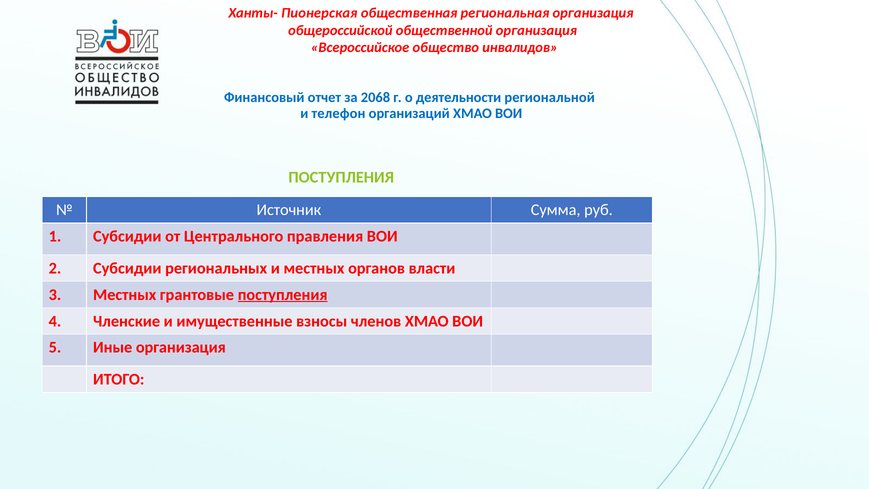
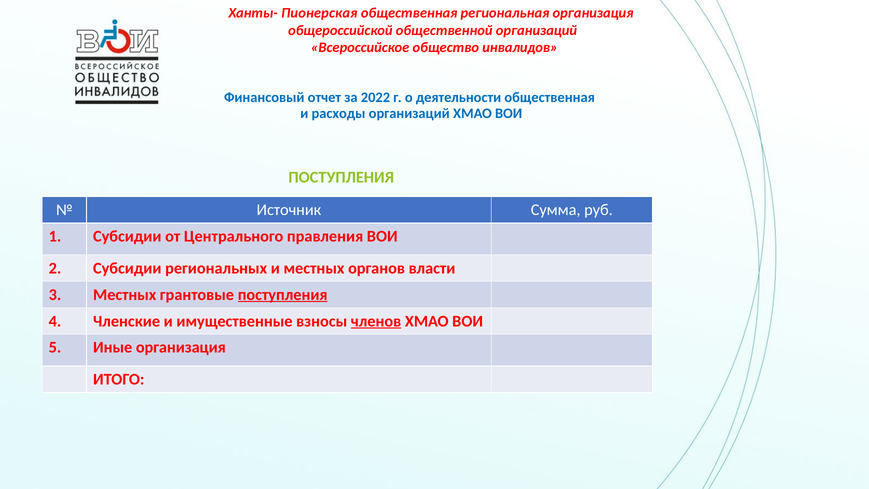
общественной организация: организация -> организаций
2068: 2068 -> 2022
деятельности региональной: региональной -> общественная
телефон: телефон -> расходы
членов underline: none -> present
